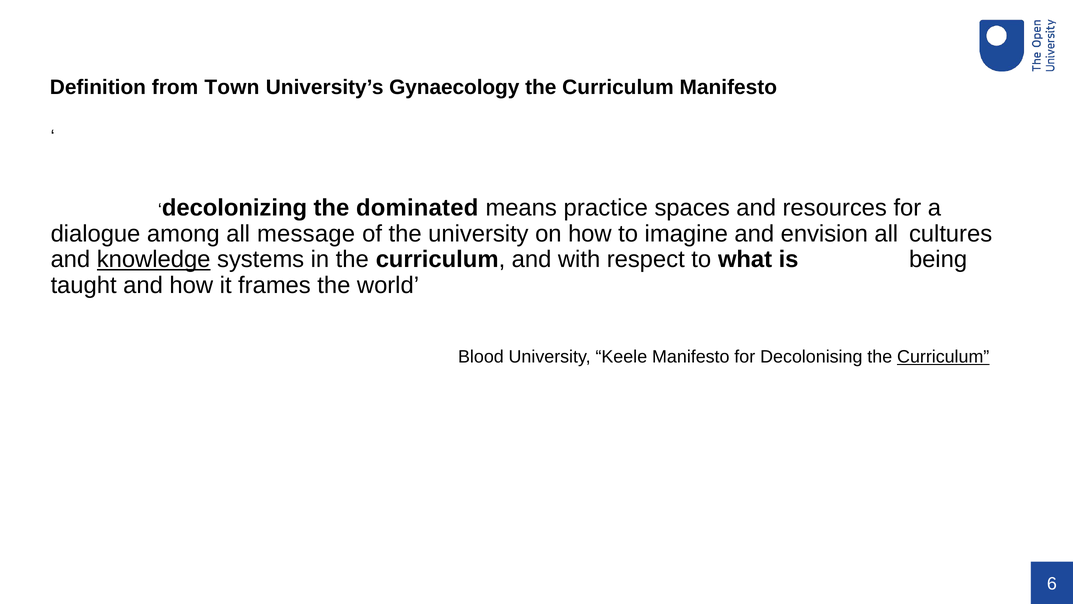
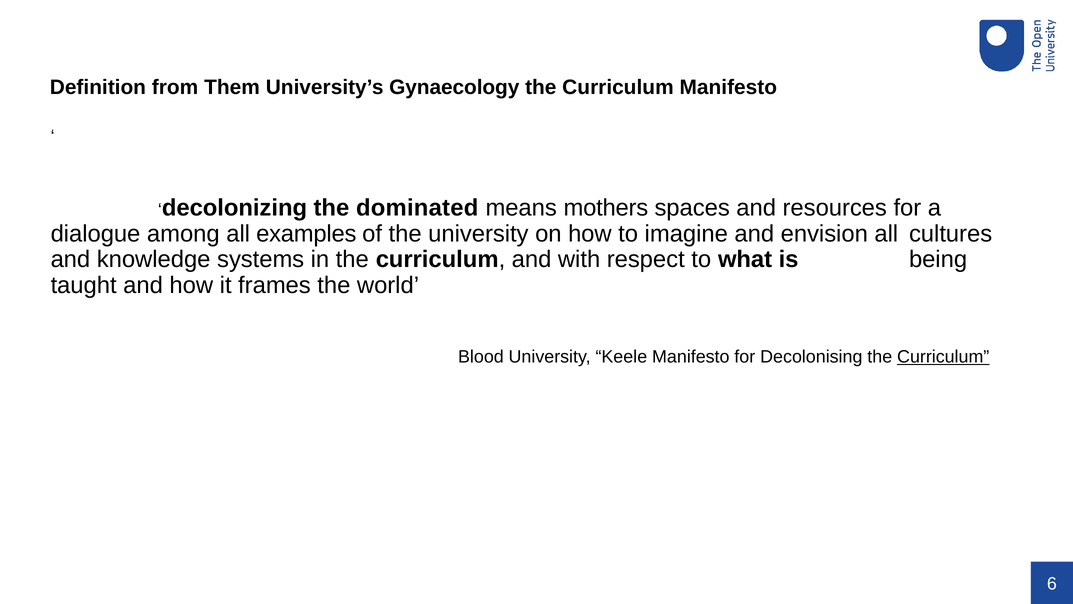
Town: Town -> Them
practice: practice -> mothers
message: message -> examples
knowledge underline: present -> none
